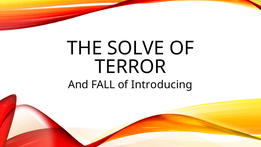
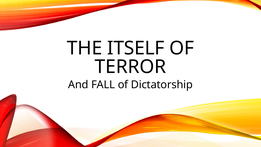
SOLVE: SOLVE -> ITSELF
Introducing: Introducing -> Dictatorship
